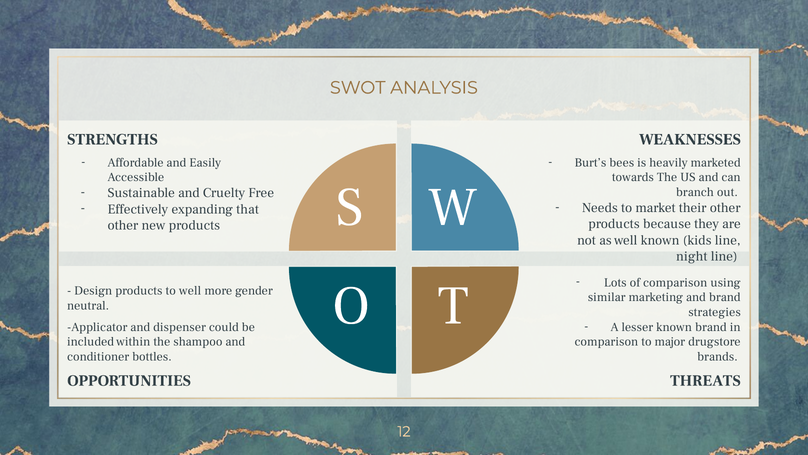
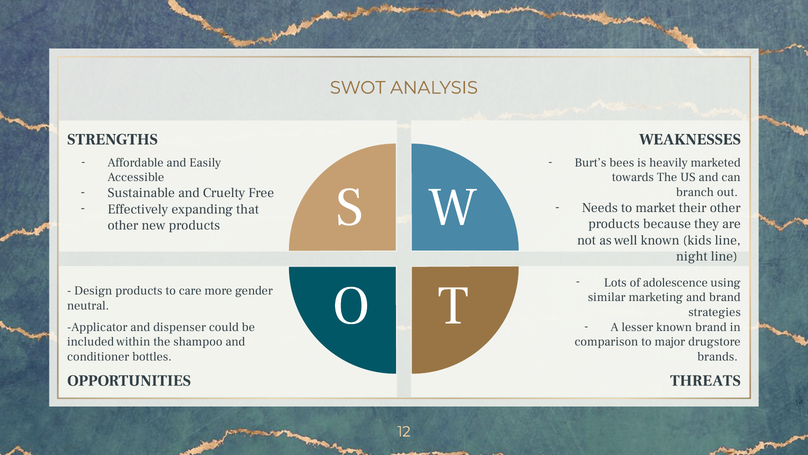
of comparison: comparison -> adolescence
to well: well -> care
